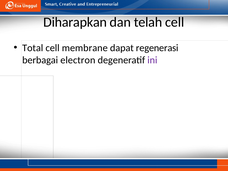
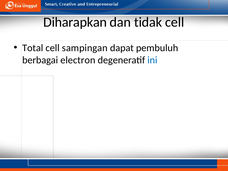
telah: telah -> tidak
membrane: membrane -> sampingan
regenerasi: regenerasi -> pembuluh
ini colour: purple -> blue
